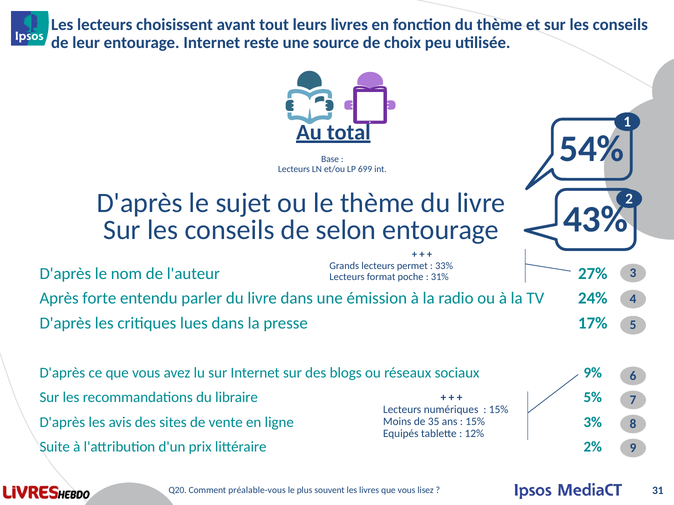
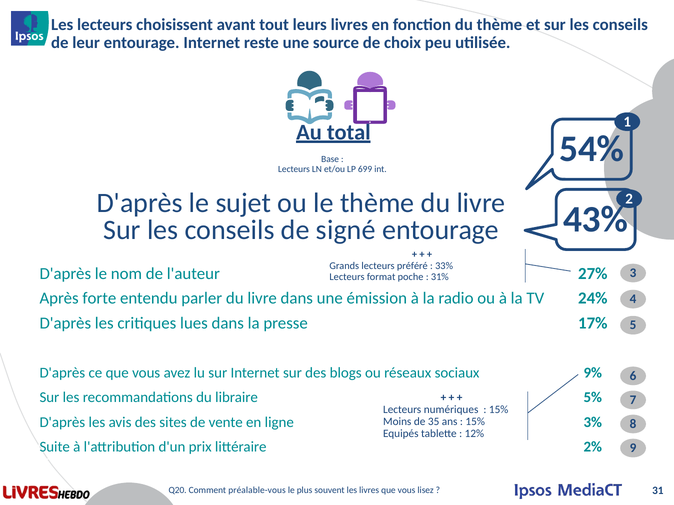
selon: selon -> signé
permet: permet -> préféré
